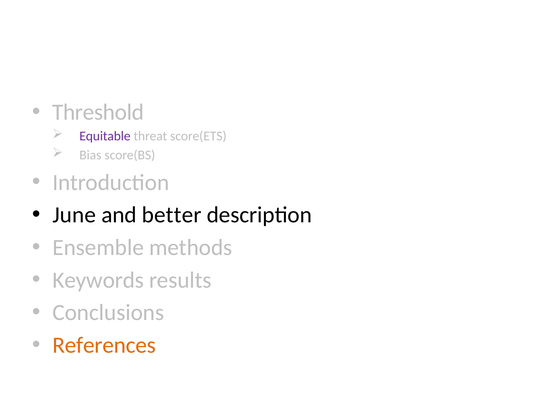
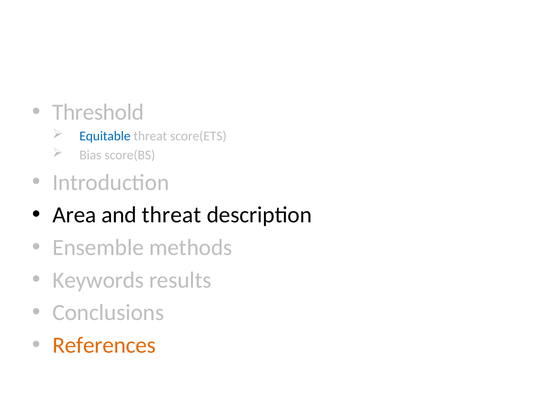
Equitable colour: purple -> blue
June: June -> Area
and better: better -> threat
